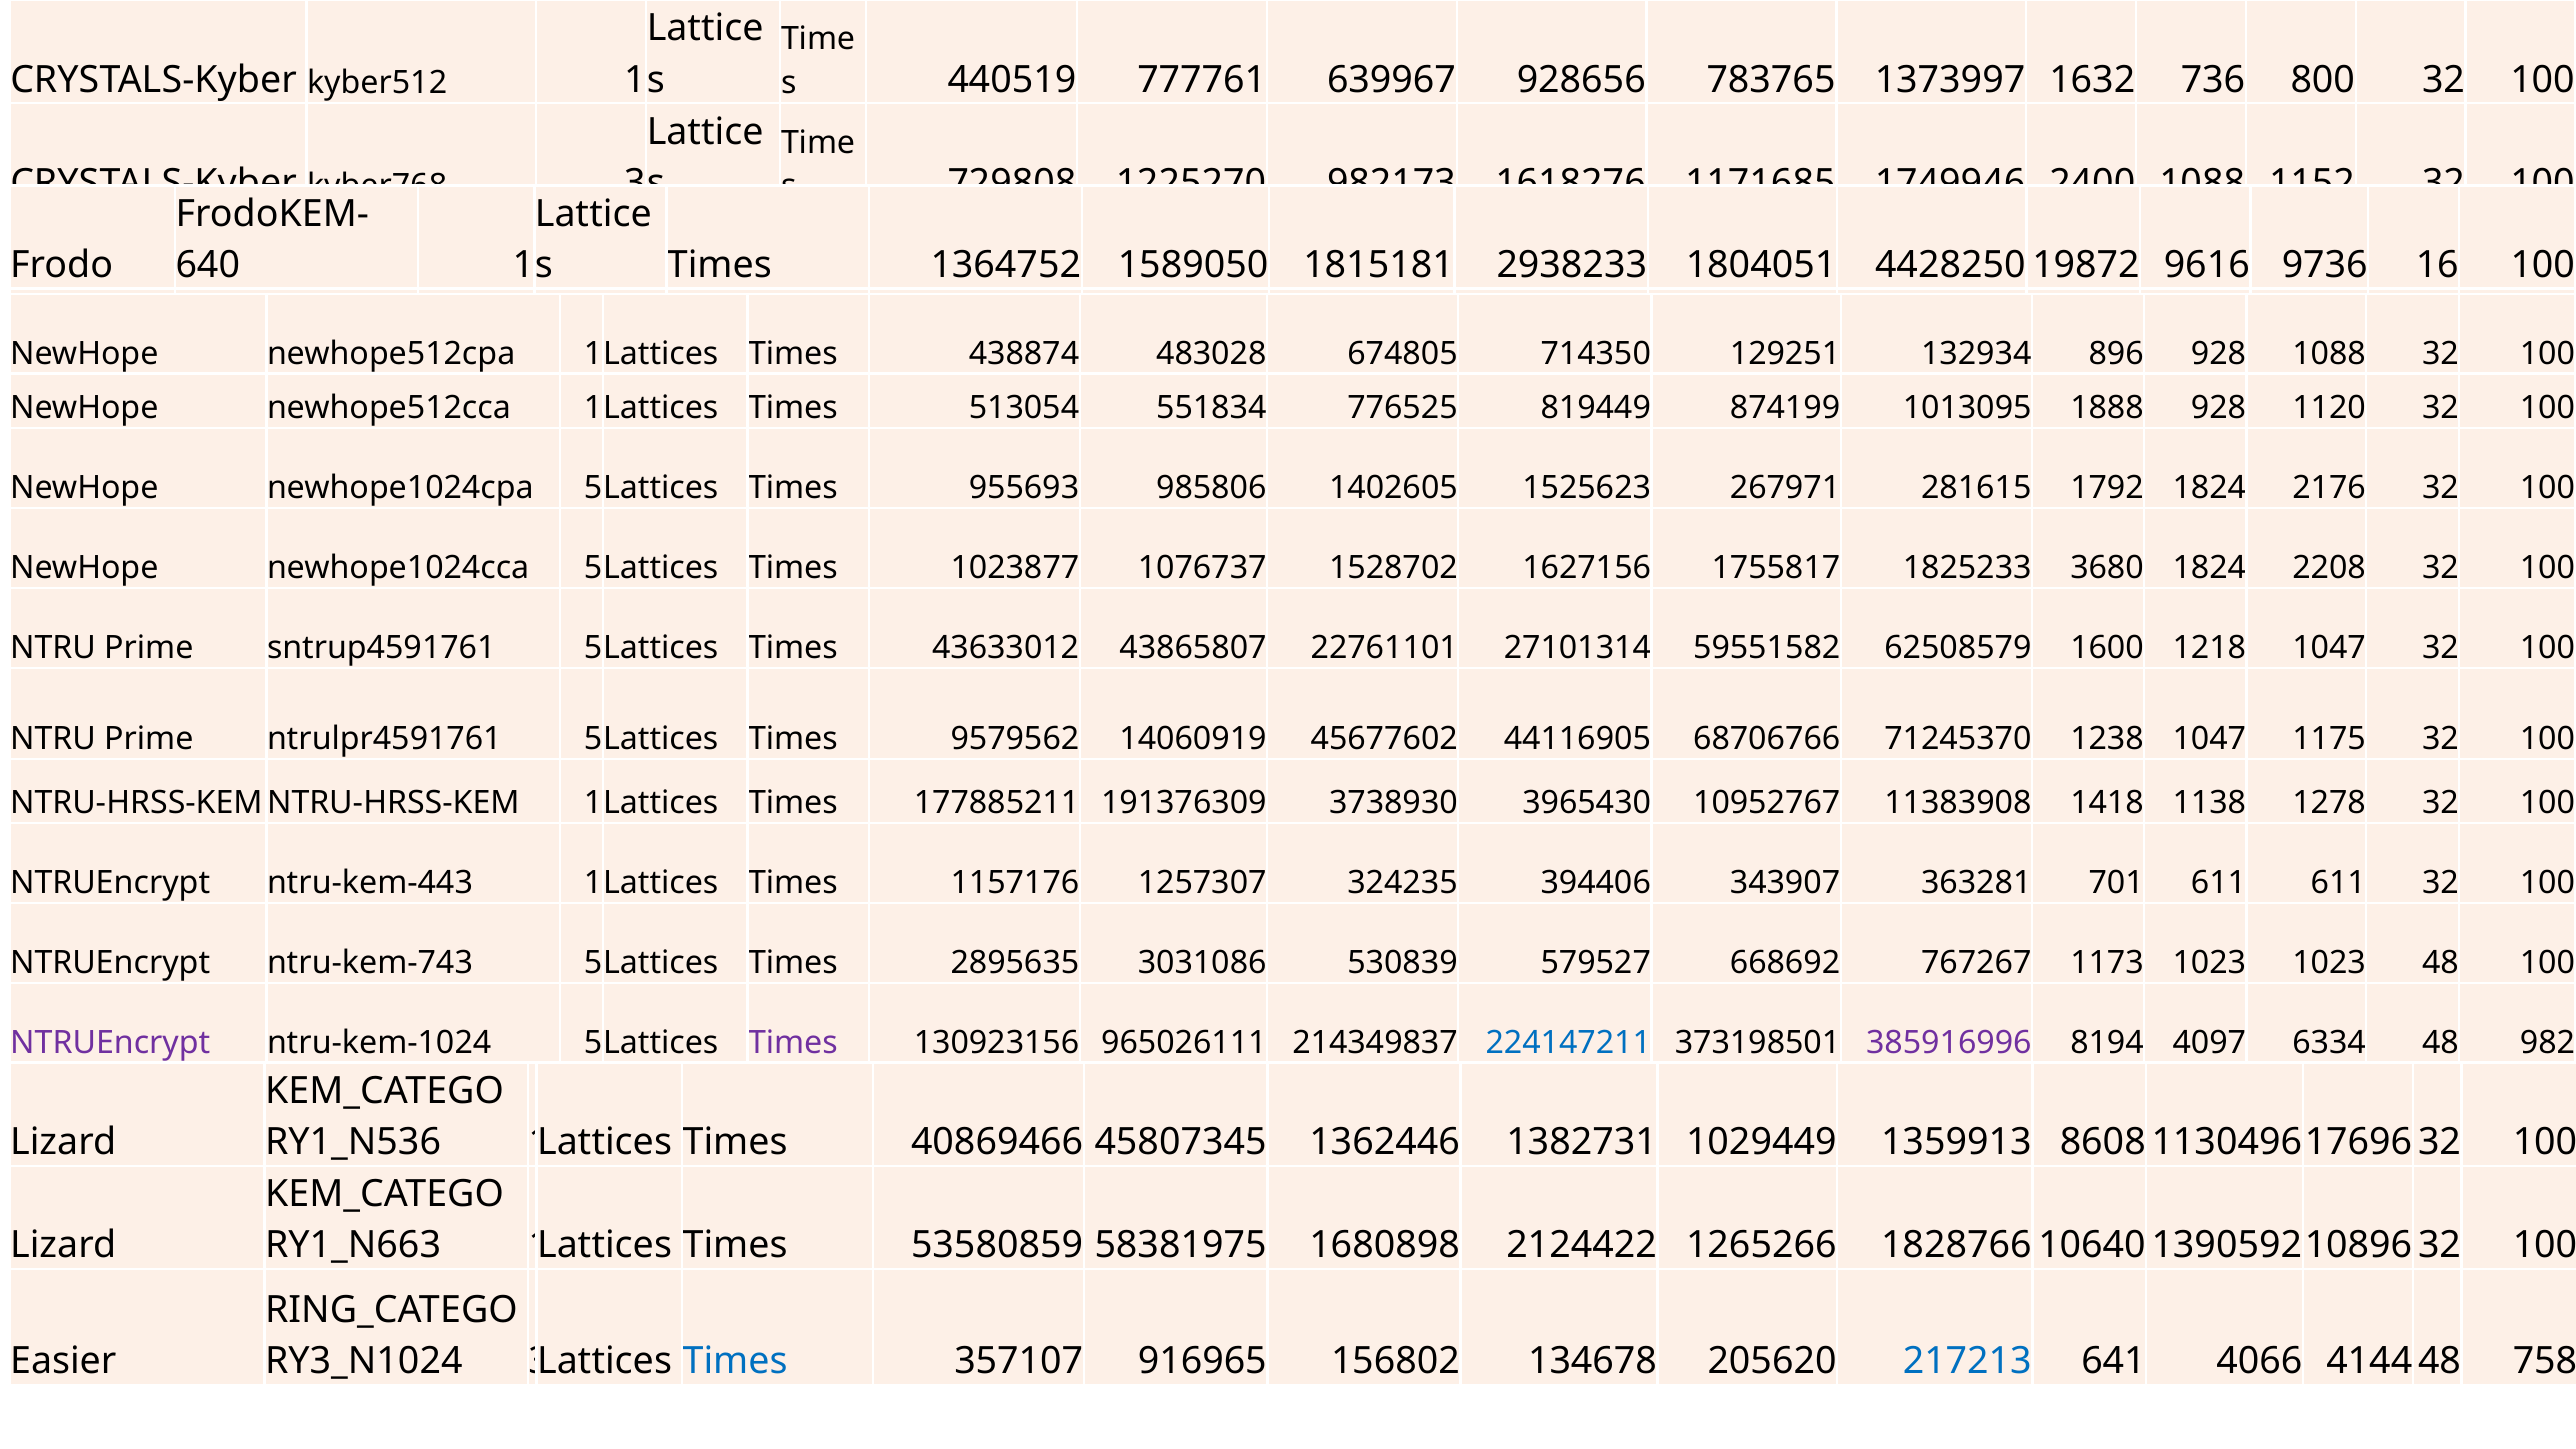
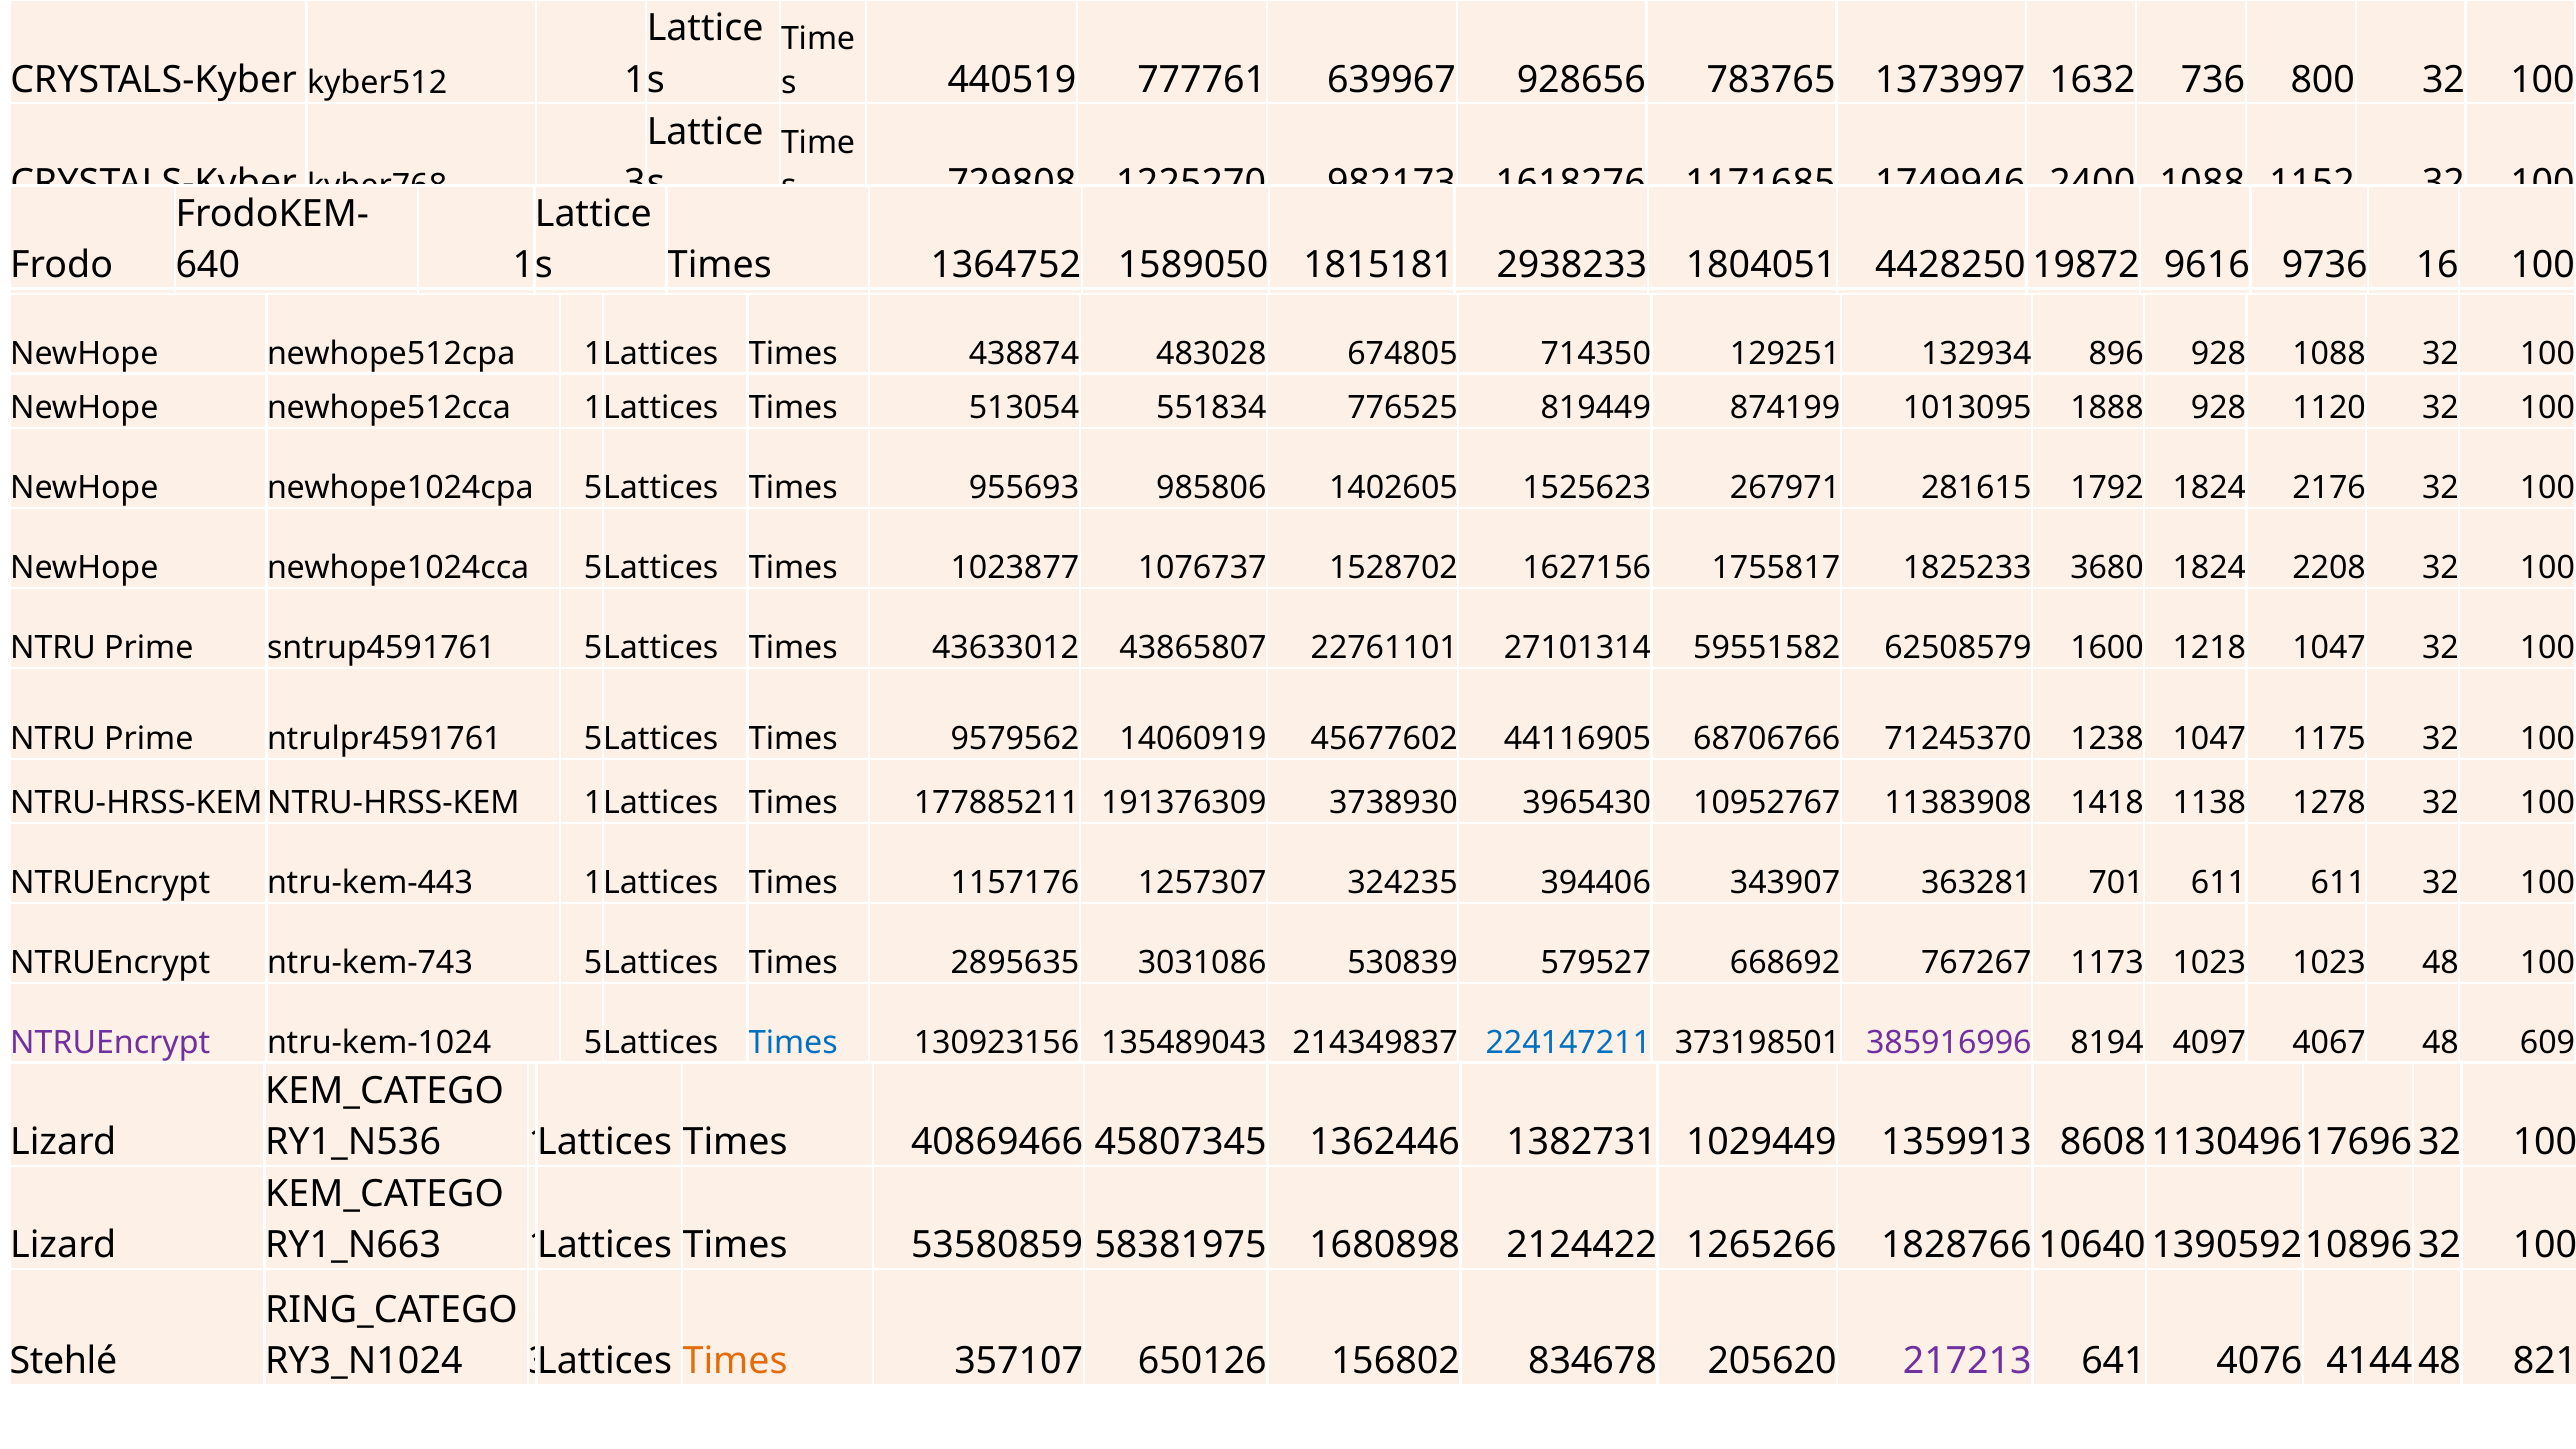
Times at (793, 1043) colour: purple -> blue
965026111: 965026111 -> 135489043
6334: 6334 -> 4067
982: 982 -> 609
Easier: Easier -> Stehlé
Times at (735, 1361) colour: blue -> orange
916965: 916965 -> 650126
134678: 134678 -> 834678
217213 colour: blue -> purple
4066: 4066 -> 4076
758: 758 -> 821
